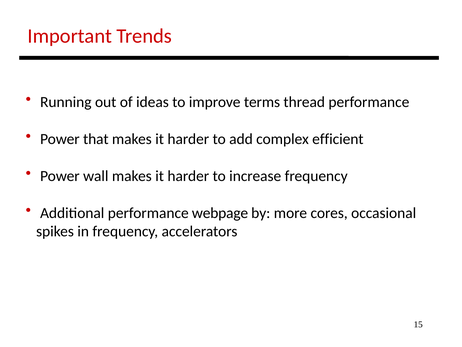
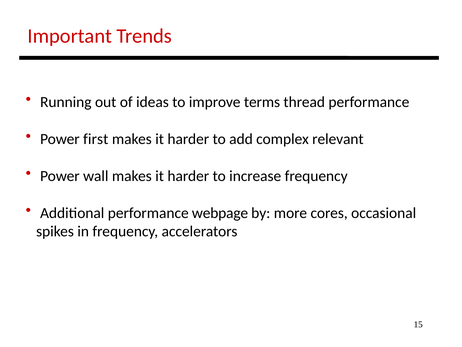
that: that -> first
efficient: efficient -> relevant
